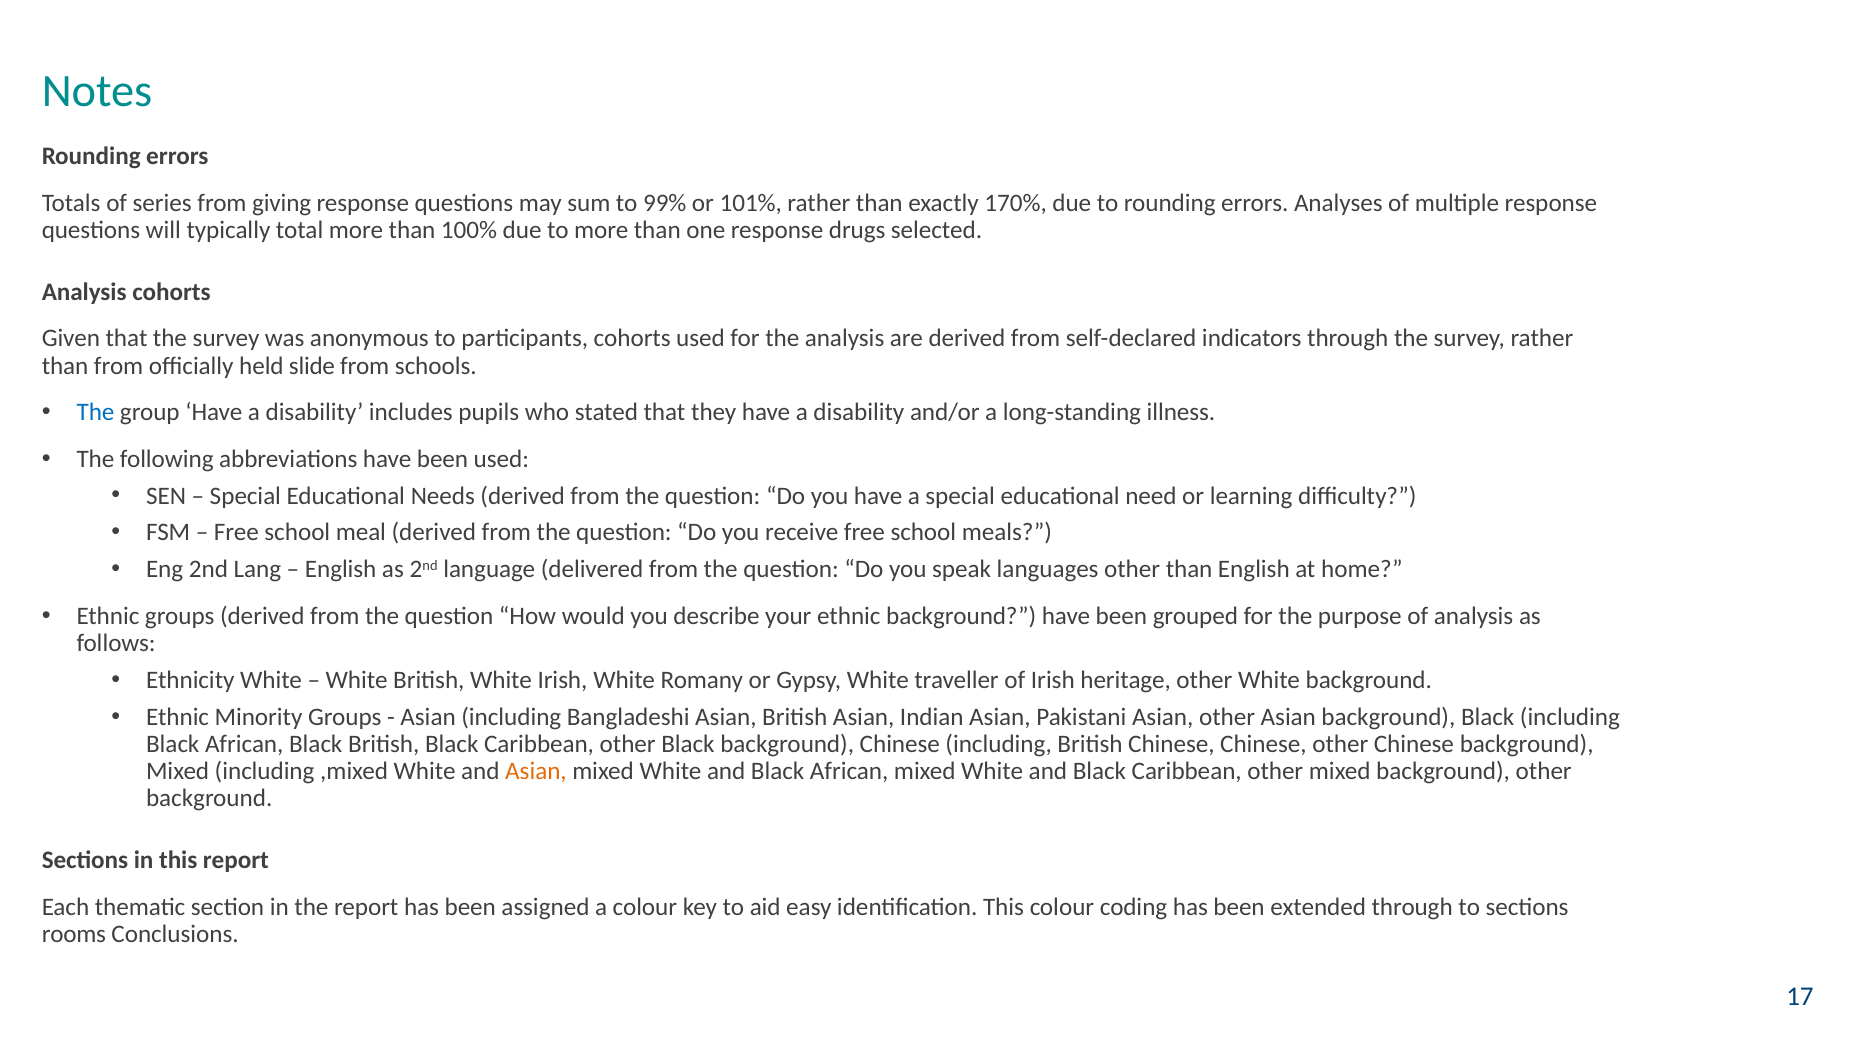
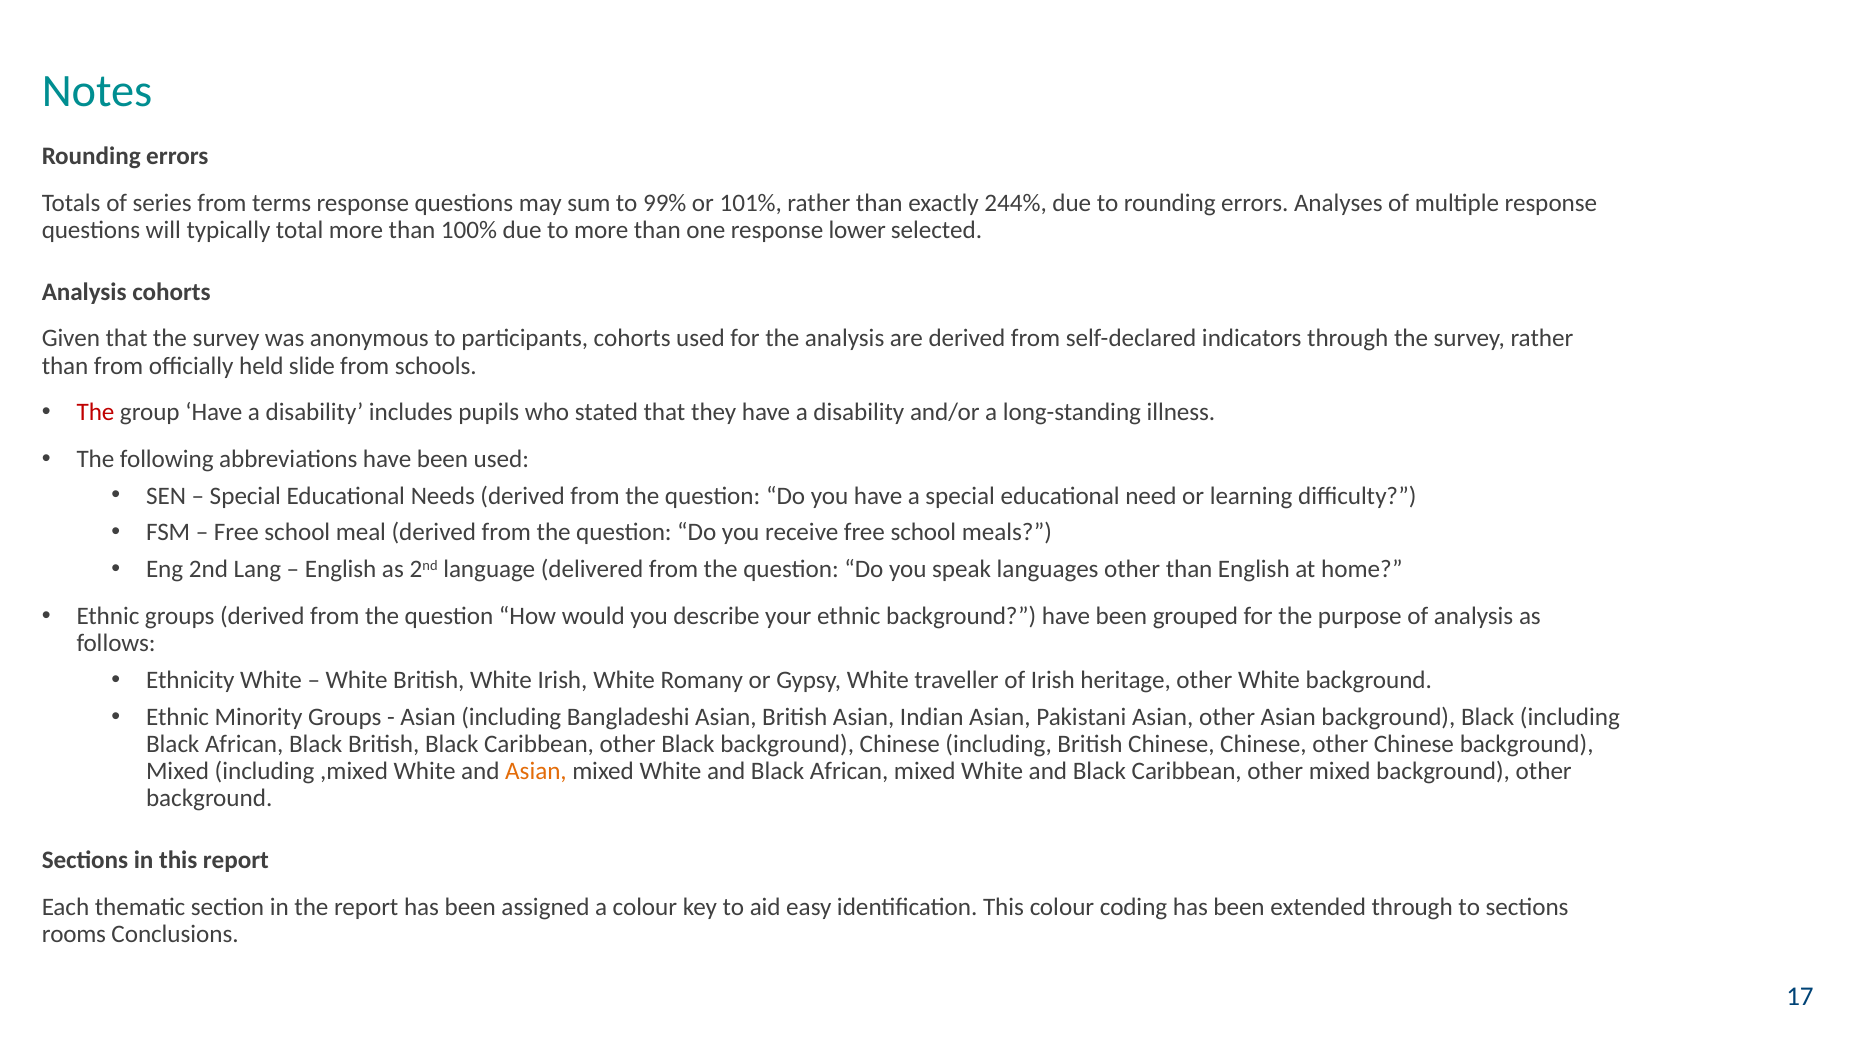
giving: giving -> terms
170%: 170% -> 244%
drugs: drugs -> lower
The at (95, 412) colour: blue -> red
